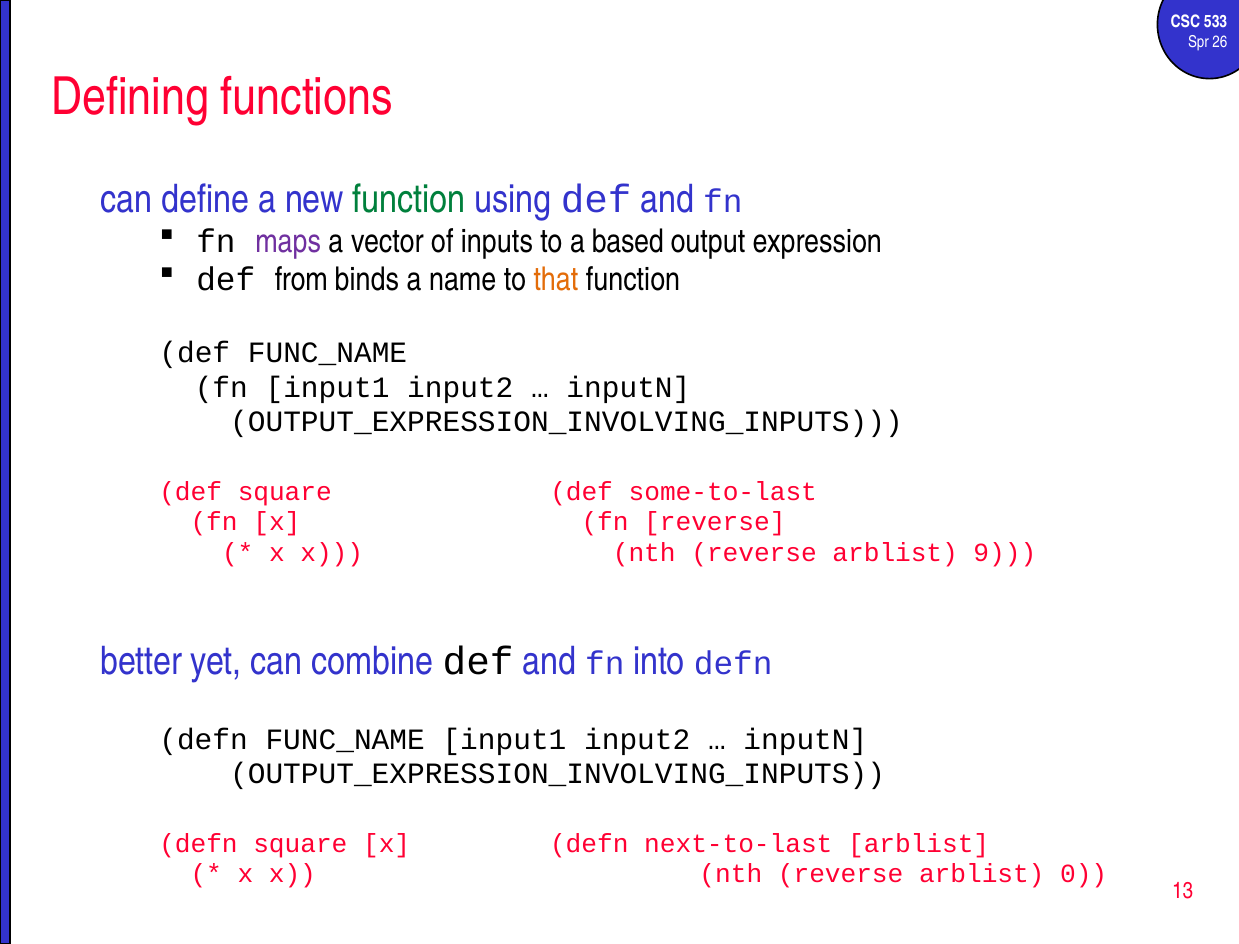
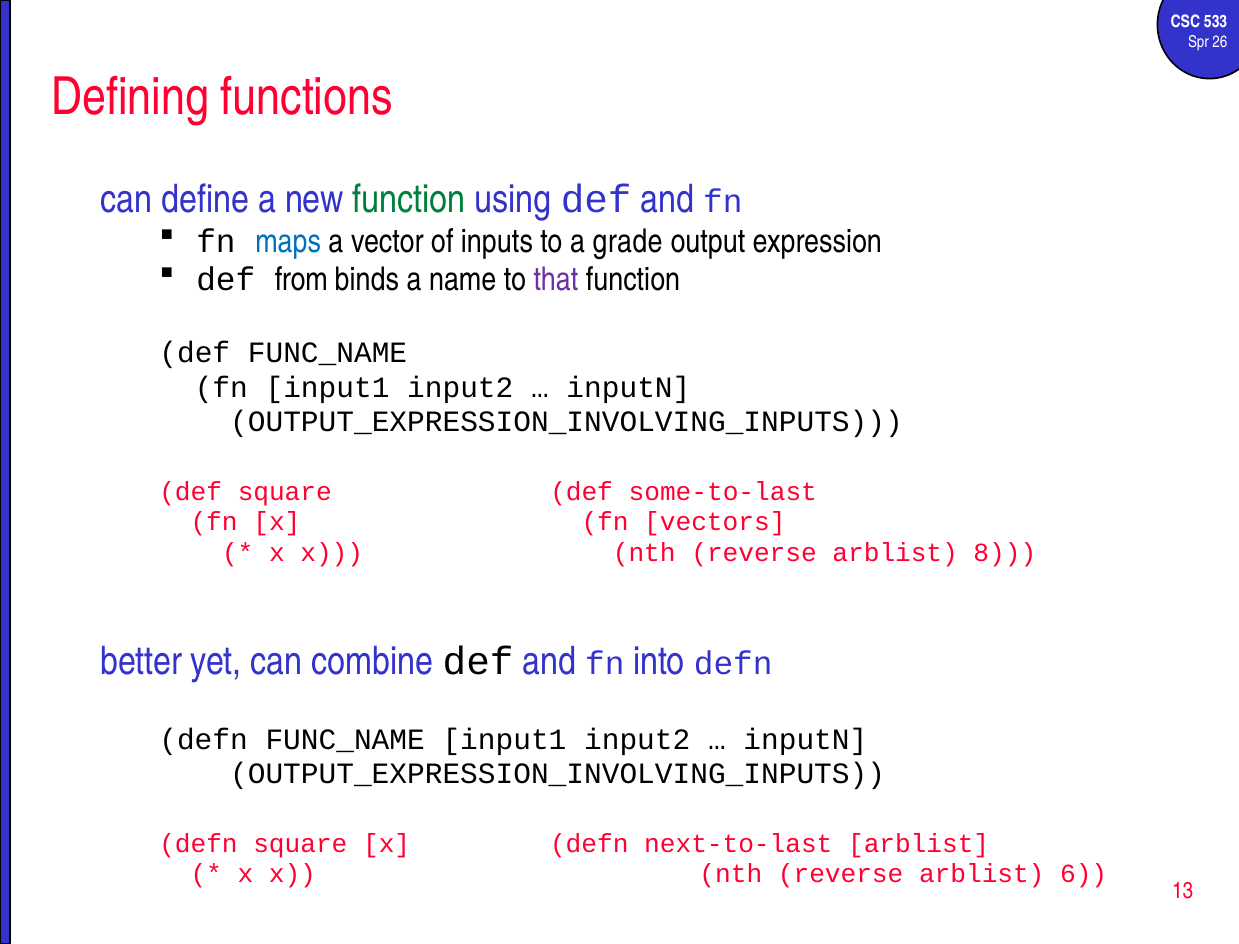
maps colour: purple -> blue
based: based -> grade
that colour: orange -> purple
fn reverse: reverse -> vectors
9: 9 -> 8
0: 0 -> 6
